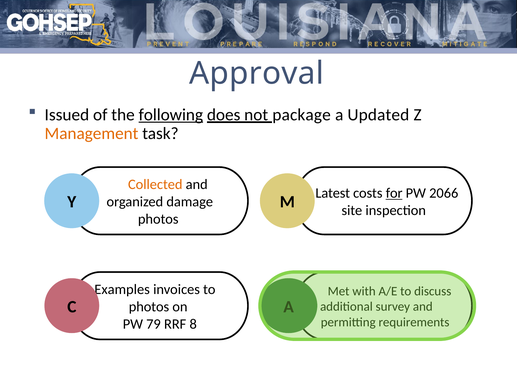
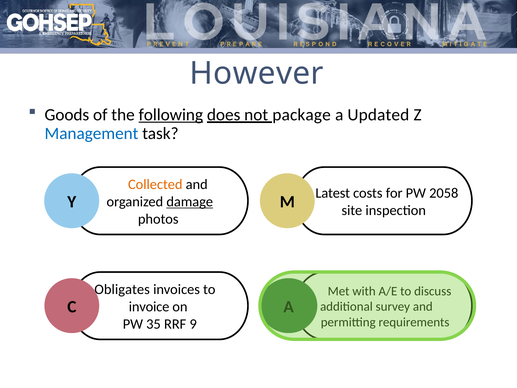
Approval: Approval -> However
Issued: Issued -> Goods
Management colour: orange -> blue
for underline: present -> none
2066: 2066 -> 2058
damage underline: none -> present
Examples: Examples -> Obligates
photos at (149, 307): photos -> invoice
79: 79 -> 35
8: 8 -> 9
